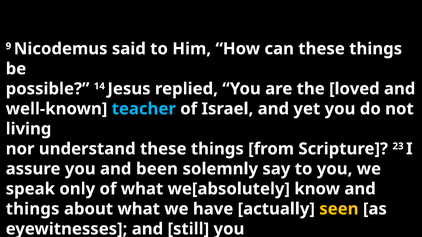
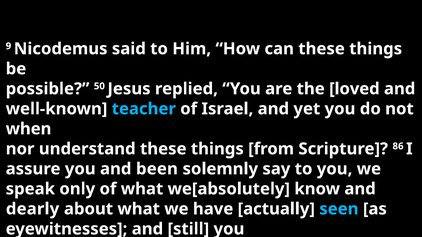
14: 14 -> 50
living: living -> when
23: 23 -> 86
things at (33, 209): things -> dearly
seen colour: yellow -> light blue
